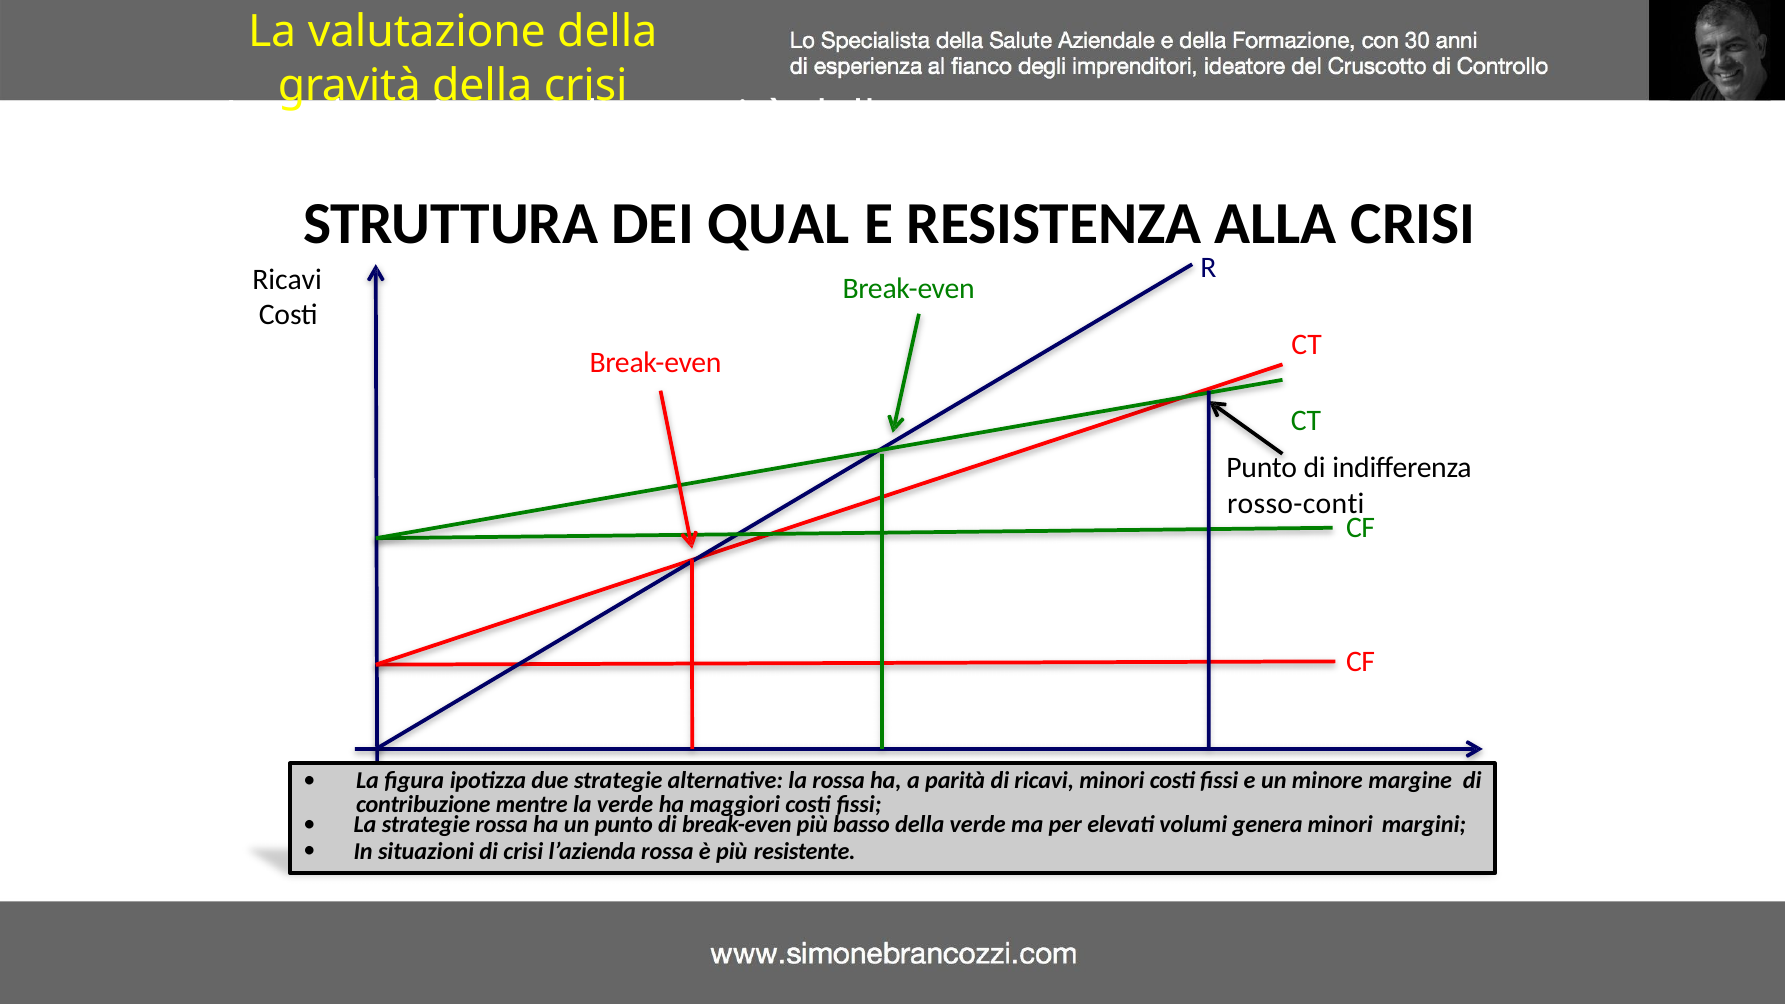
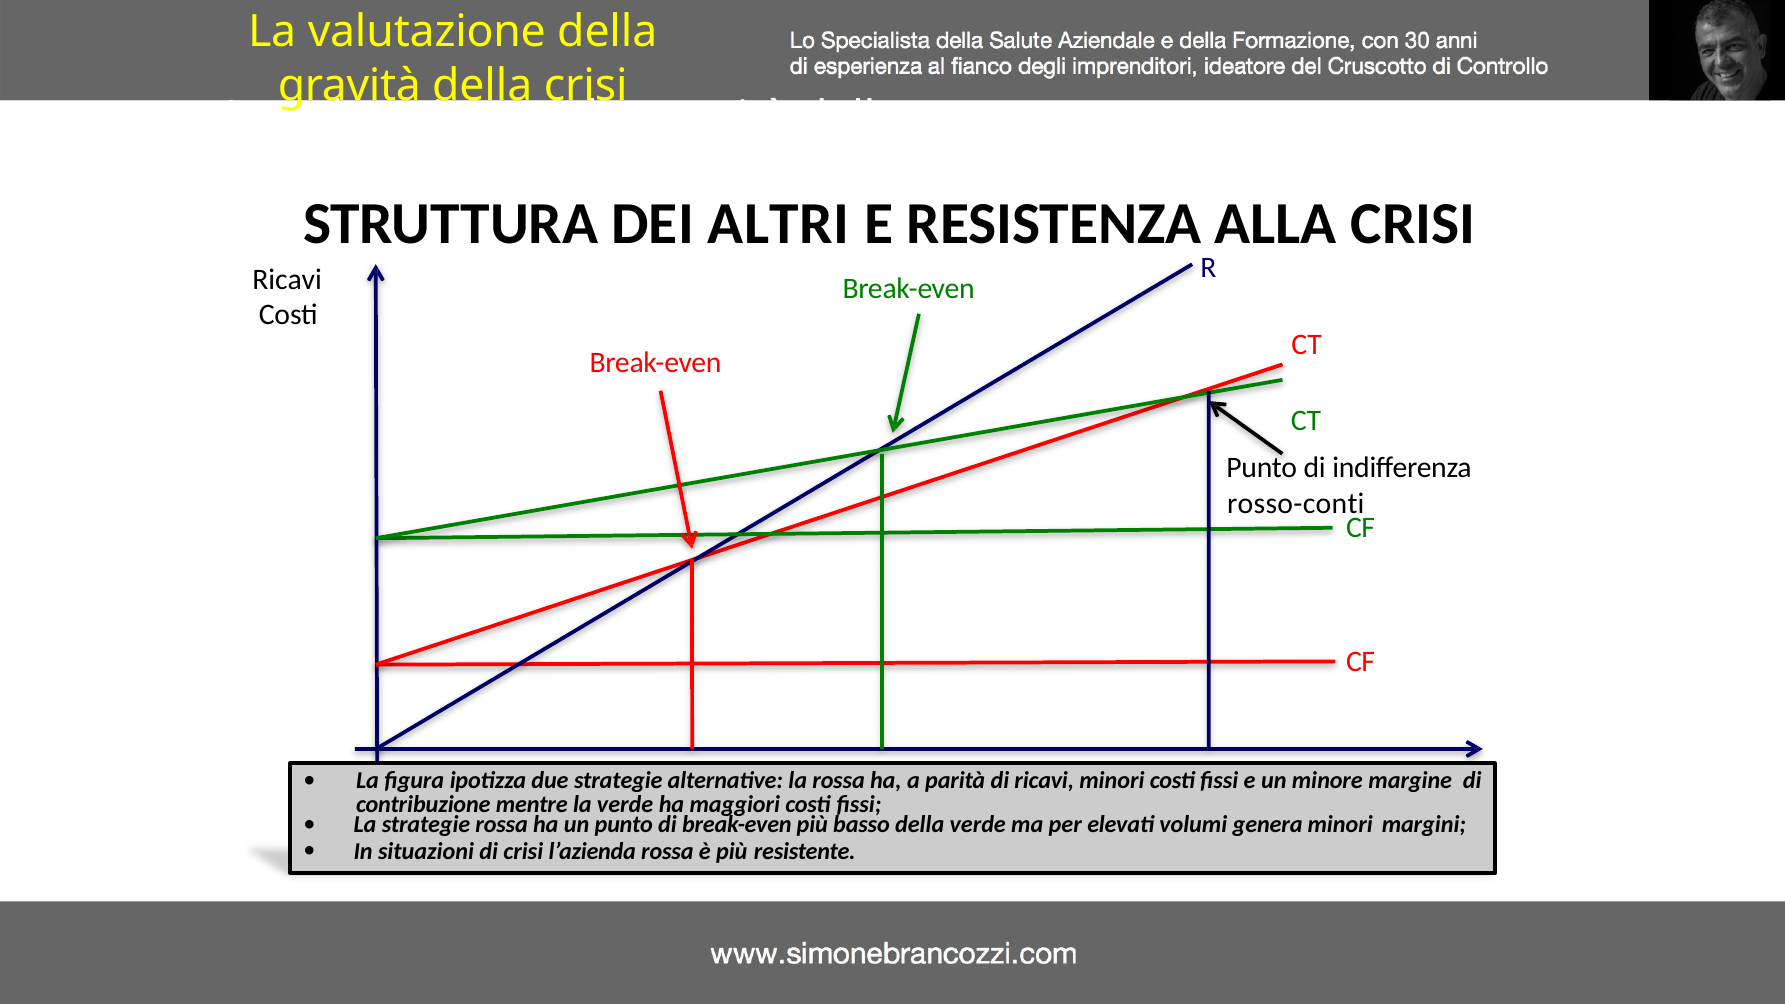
QUAL: QUAL -> ALTRI
